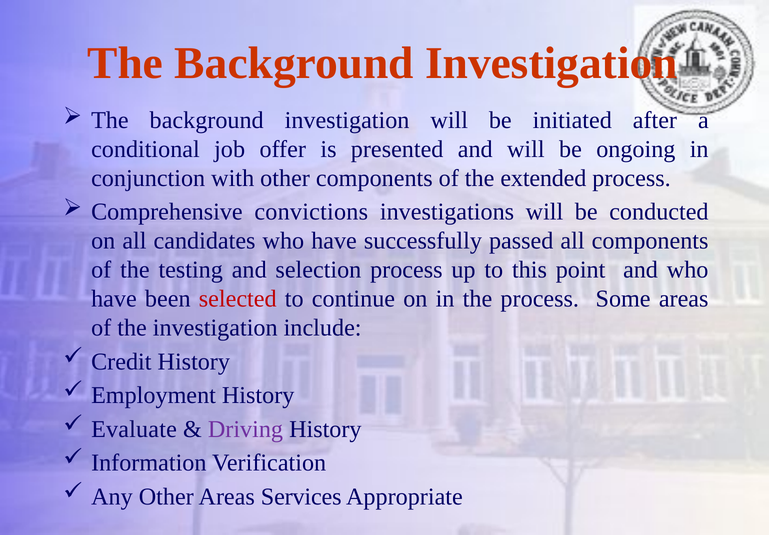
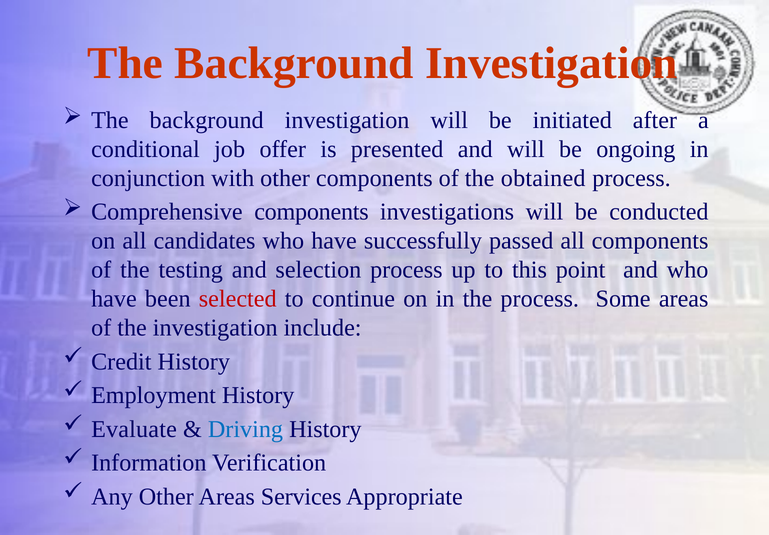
extended: extended -> obtained
Comprehensive convictions: convictions -> components
Driving colour: purple -> blue
